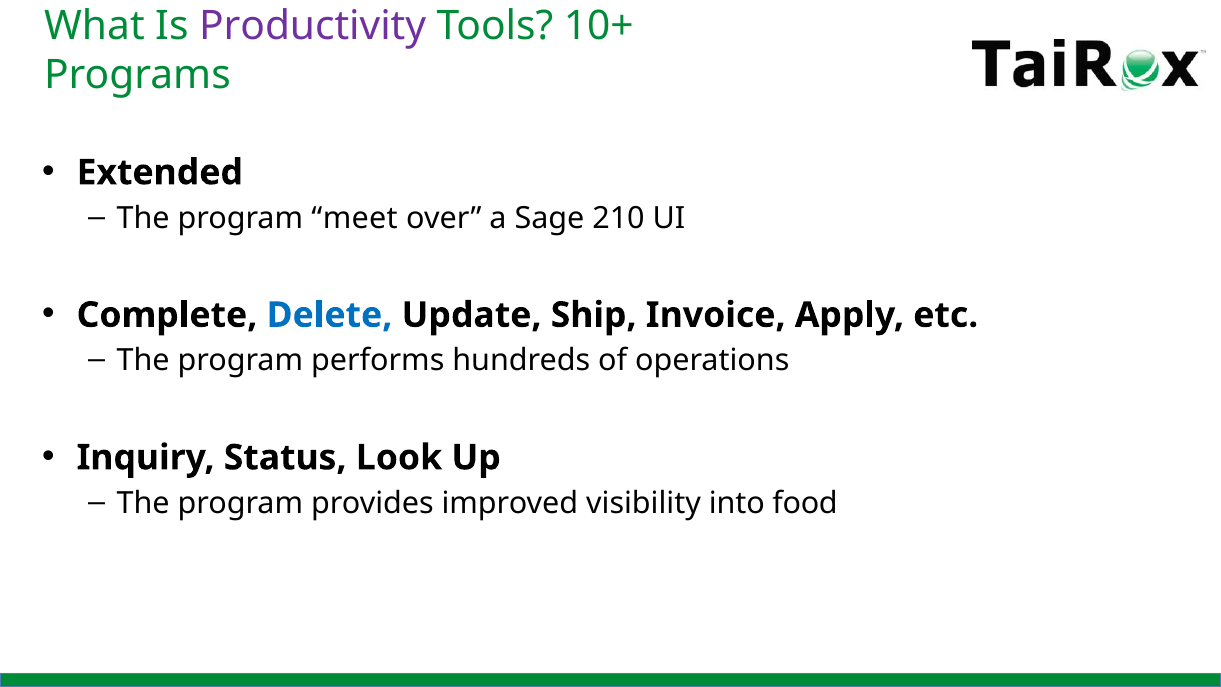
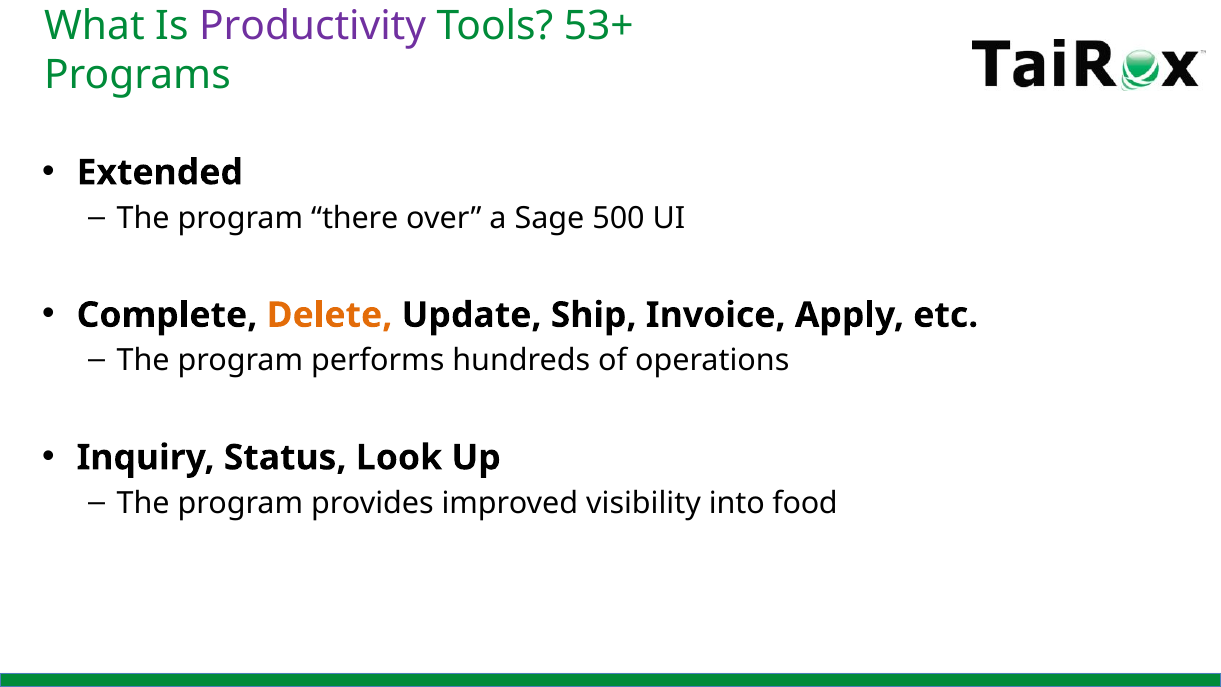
10+: 10+ -> 53+
meet: meet -> there
210: 210 -> 500
Delete colour: blue -> orange
